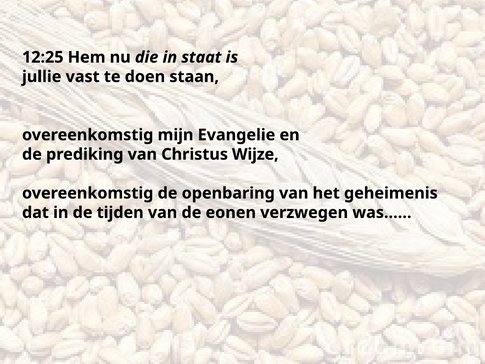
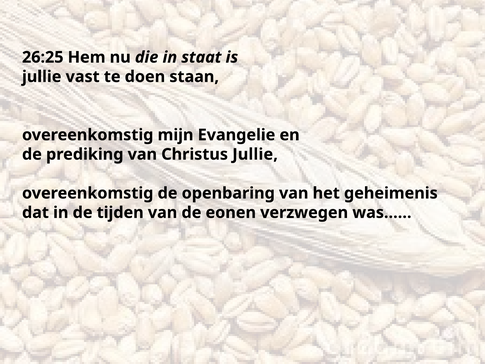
12:25: 12:25 -> 26:25
Christus Wijze: Wijze -> Jullie
